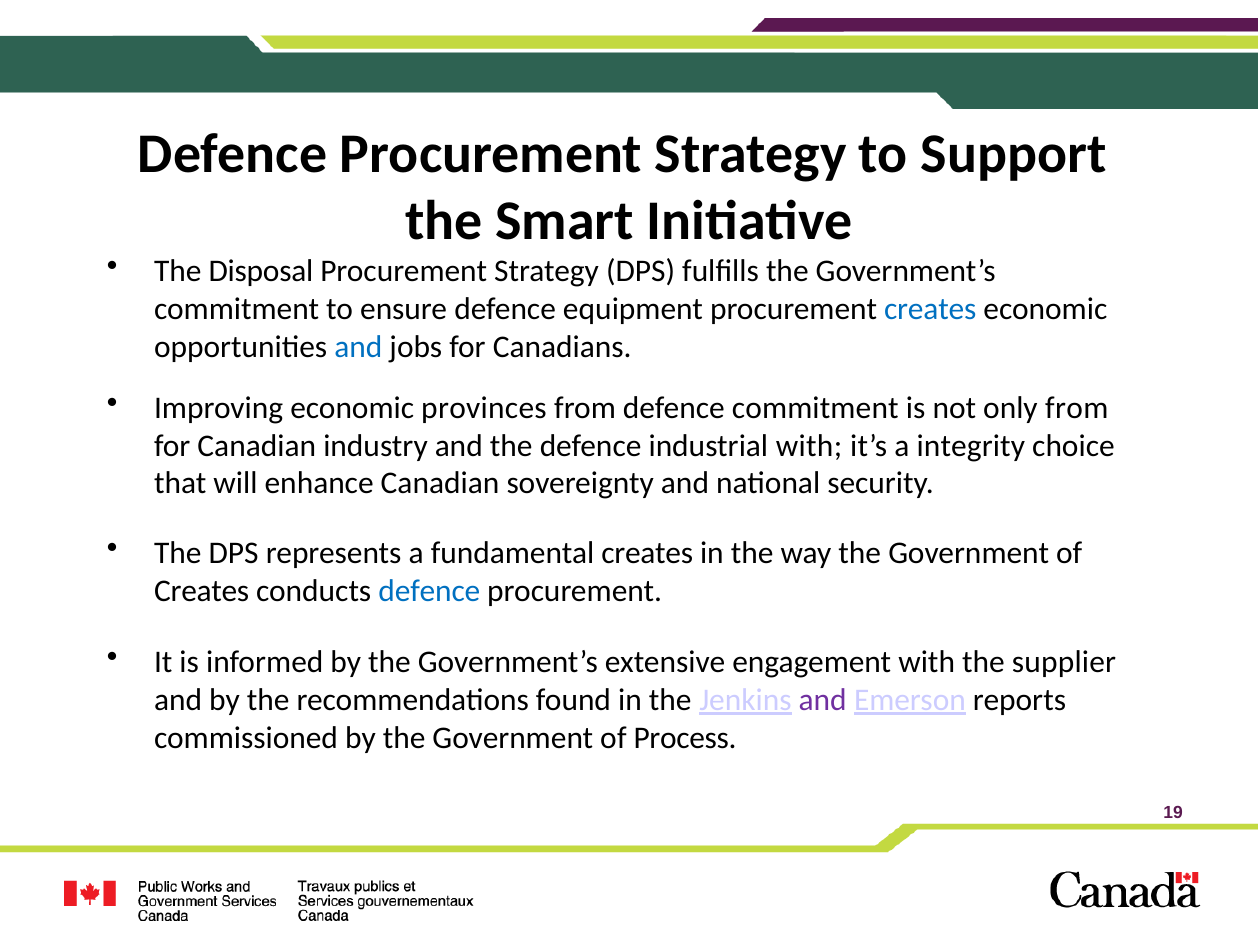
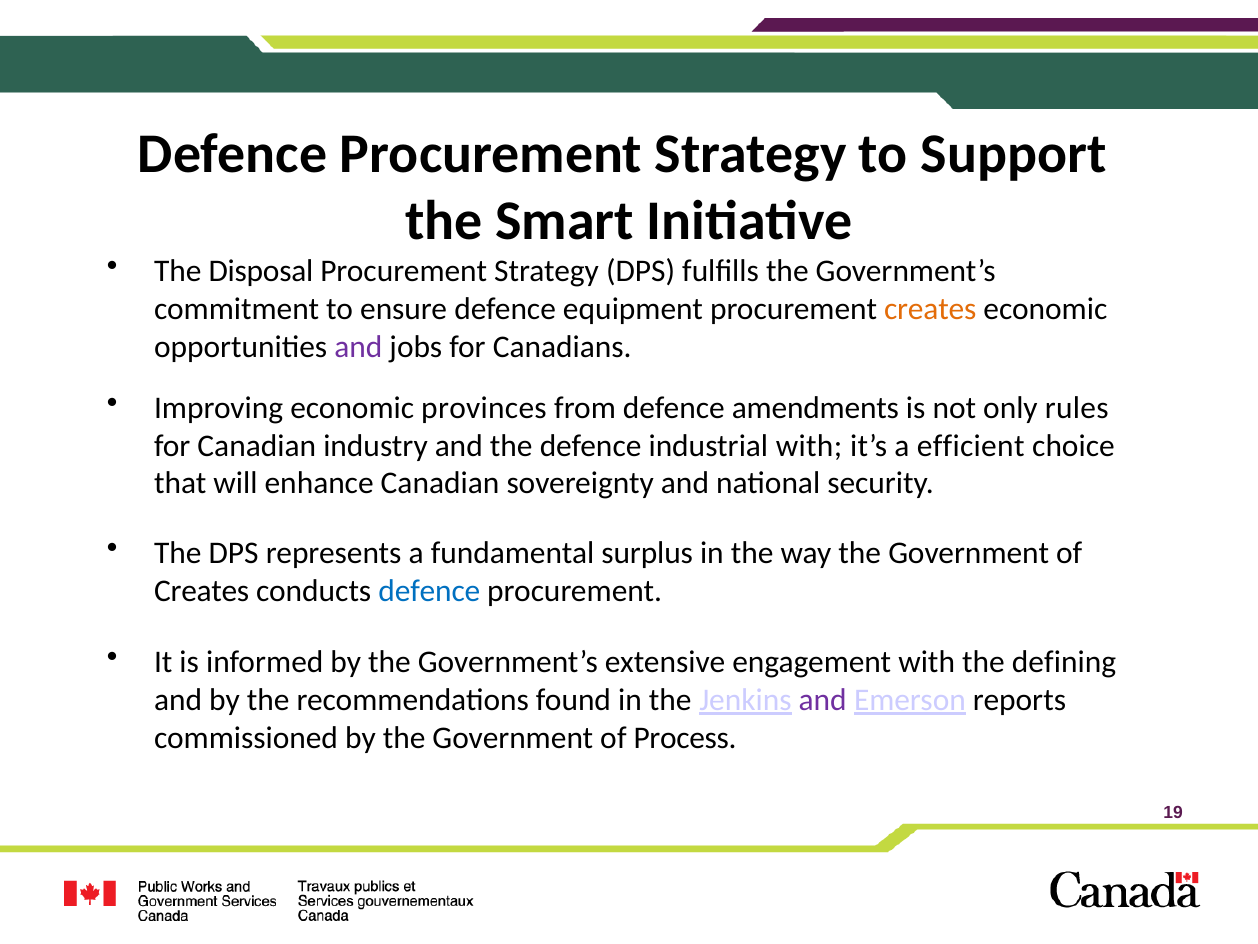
creates at (930, 309) colour: blue -> orange
and at (358, 347) colour: blue -> purple
defence commitment: commitment -> amendments
only from: from -> rules
integrity: integrity -> efficient
fundamental creates: creates -> surplus
supplier: supplier -> defining
